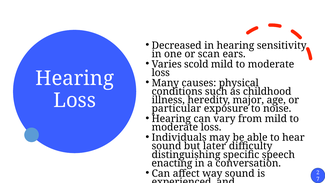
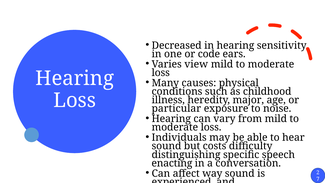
scan: scan -> code
scold: scold -> view
later: later -> costs
